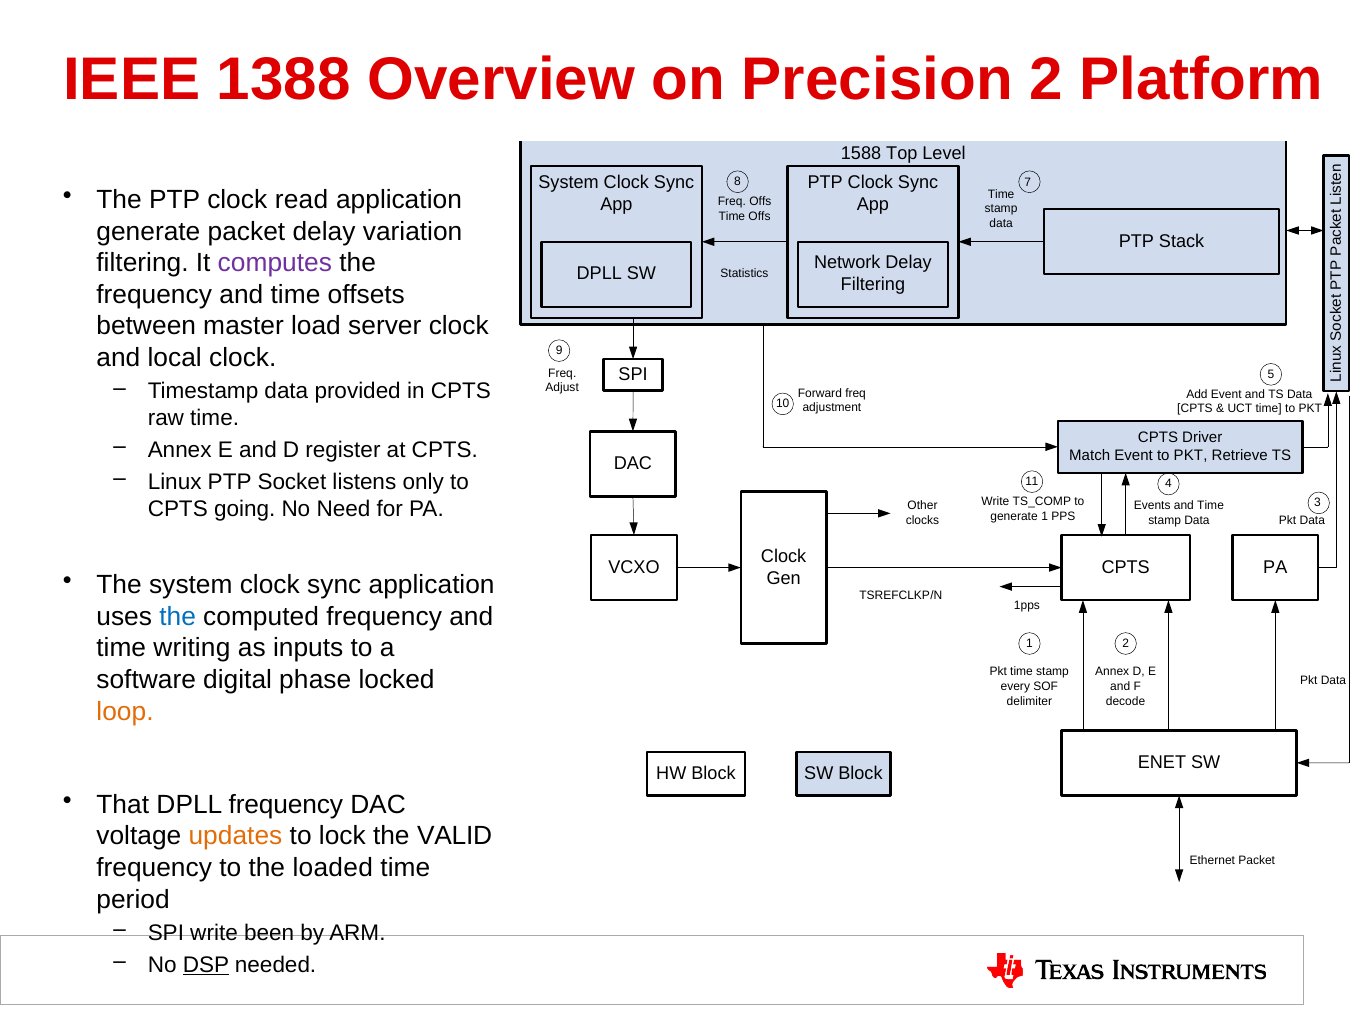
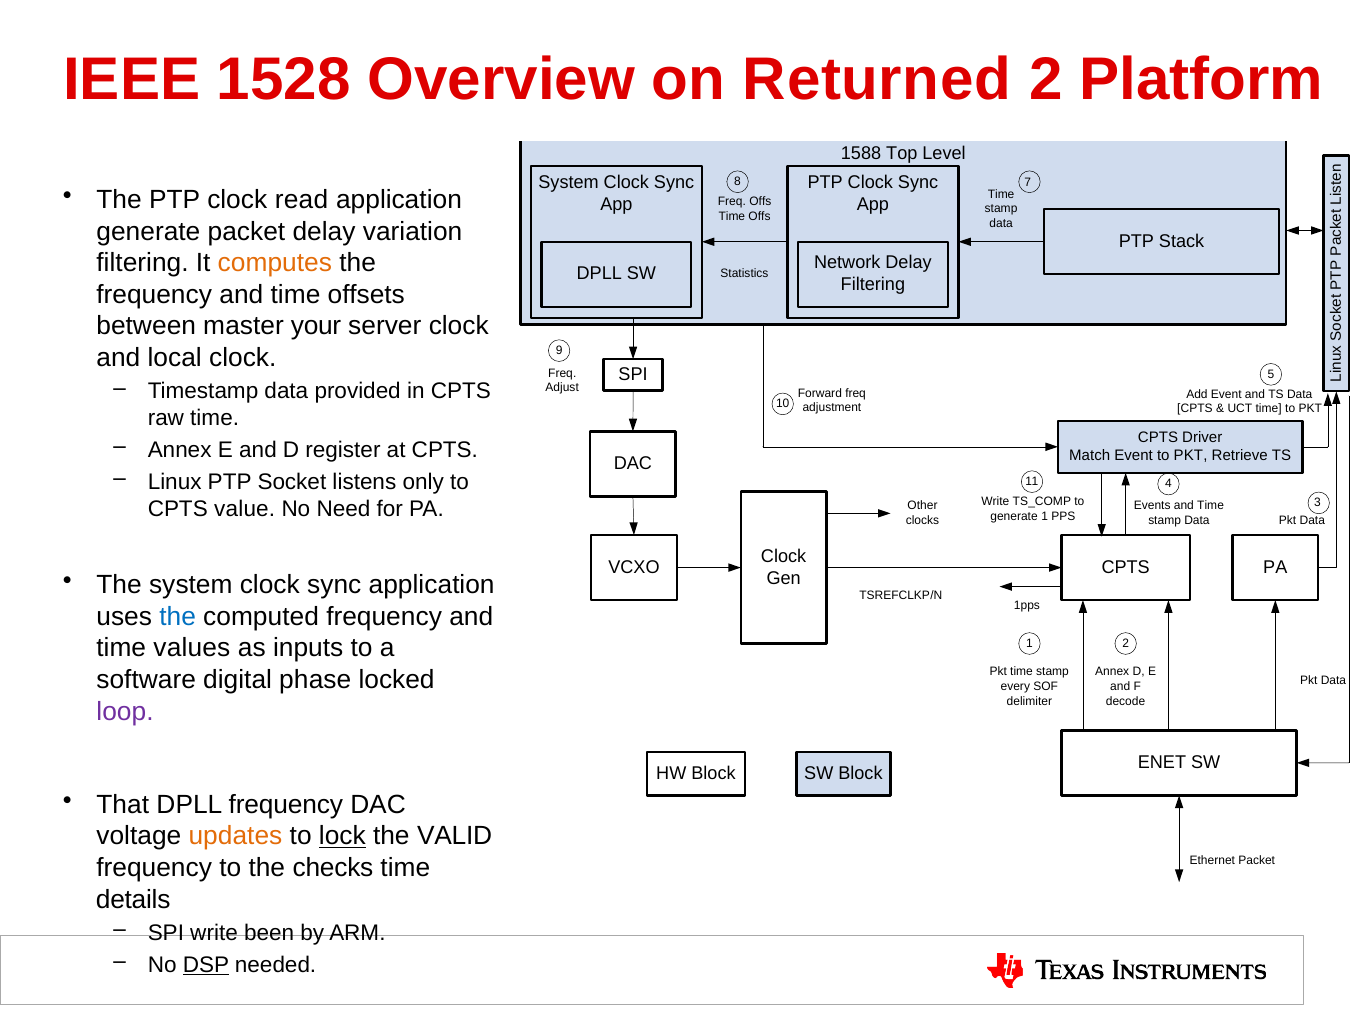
1388: 1388 -> 1528
Precision: Precision -> Returned
computes colour: purple -> orange
load: load -> your
going: going -> value
writing: writing -> values
loop colour: orange -> purple
lock underline: none -> present
loaded: loaded -> checks
period: period -> details
